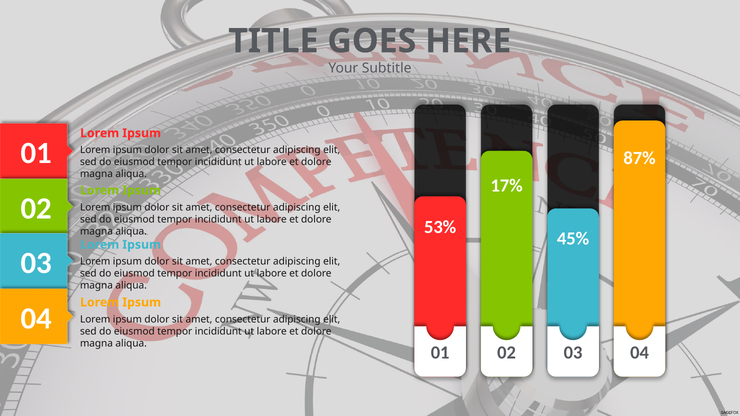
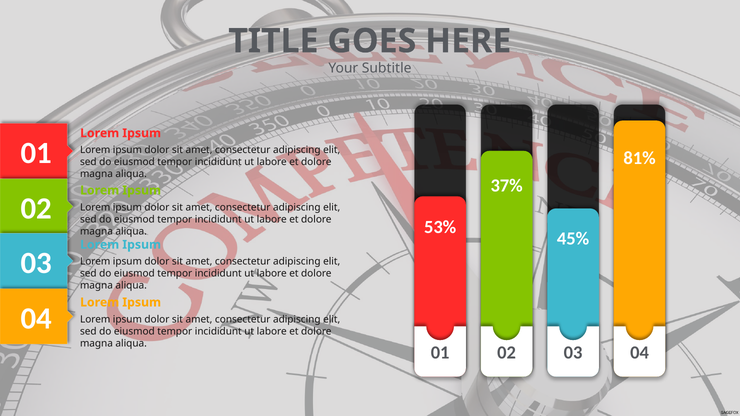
87%: 87% -> 81%
17%: 17% -> 37%
